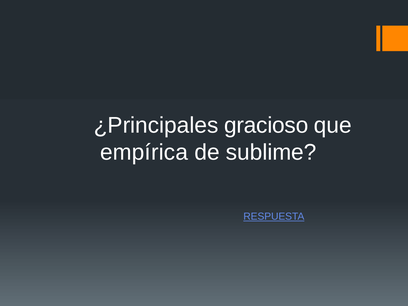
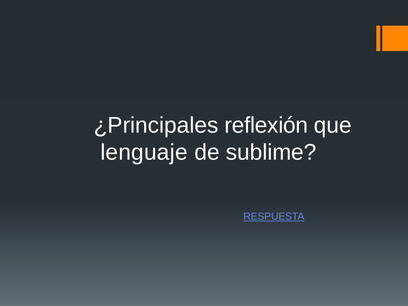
gracioso: gracioso -> reflexión
empírica: empírica -> lenguaje
